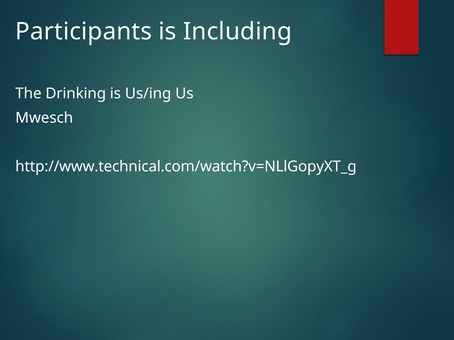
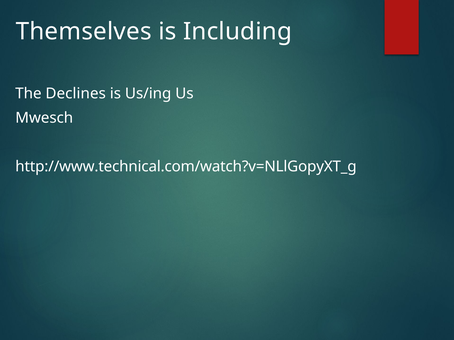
Participants: Participants -> Themselves
Drinking: Drinking -> Declines
